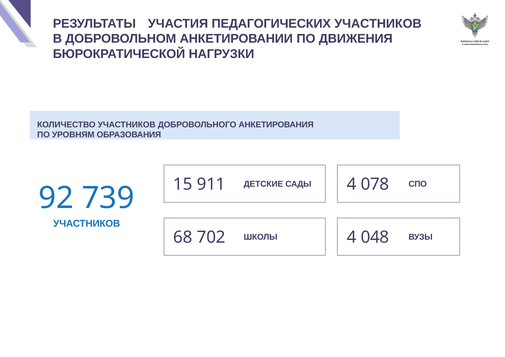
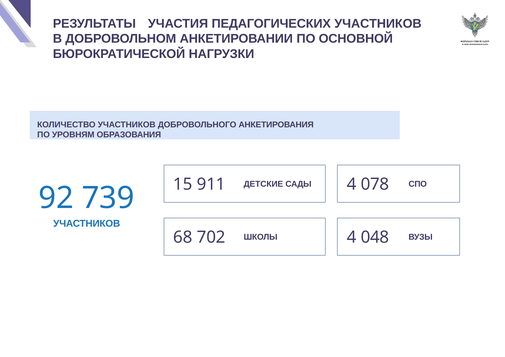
ДВИЖЕНИЯ: ДВИЖЕНИЯ -> ОСНОВНОЙ
